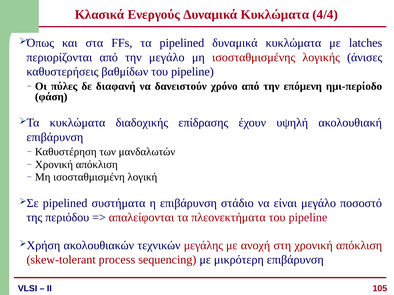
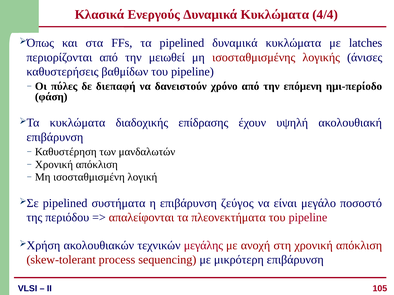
την μεγάλο: μεγάλο -> μειωθεί
διαφανή: διαφανή -> διεπαφή
στάδιο: στάδιο -> ζεύγος
